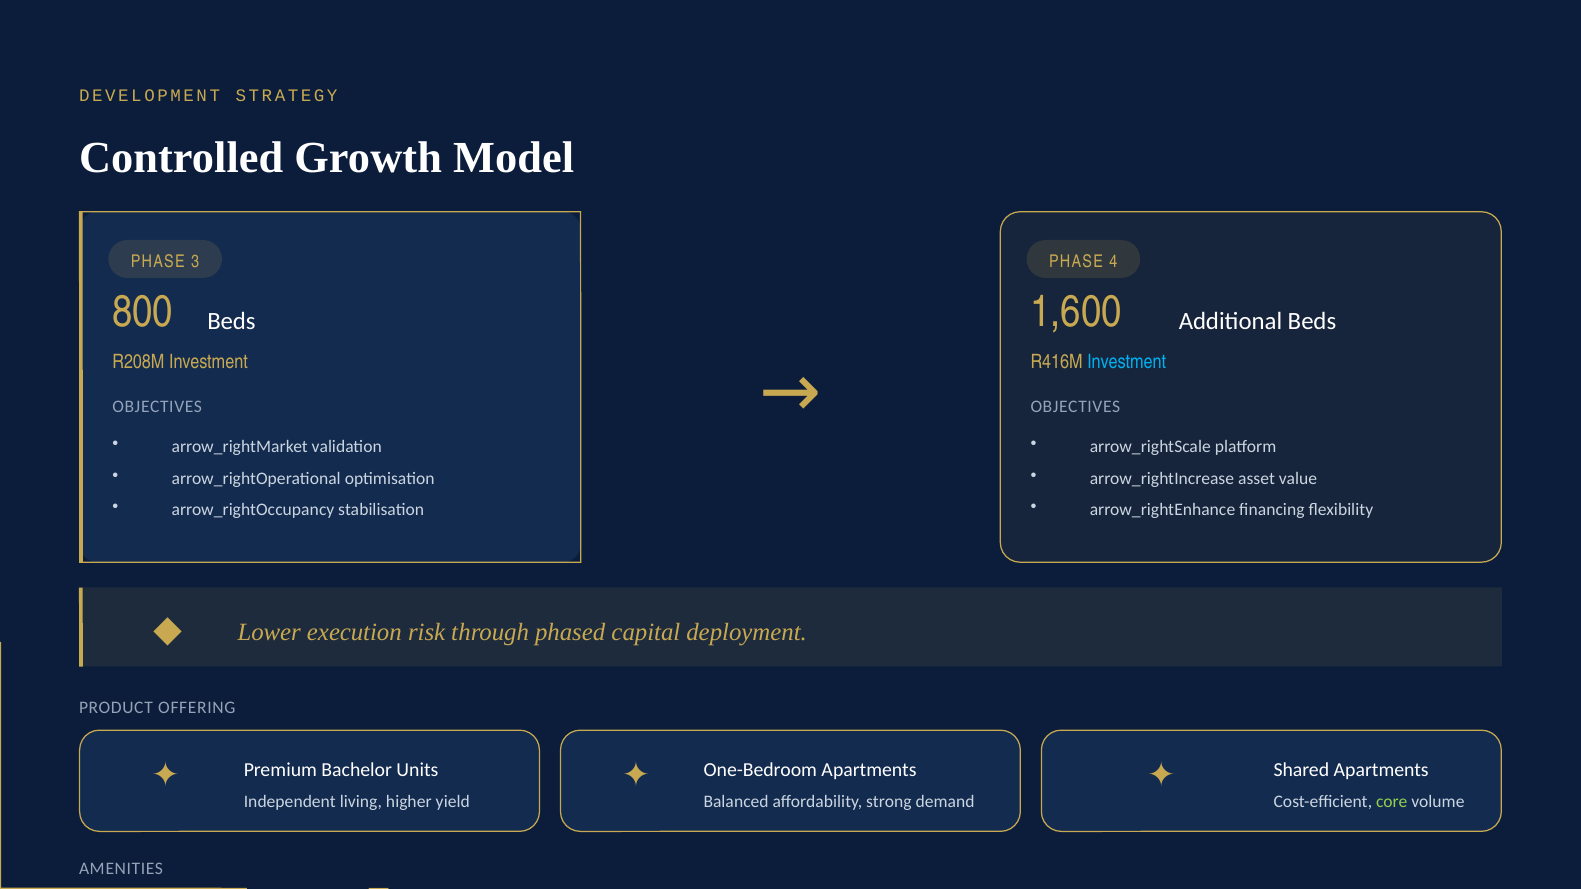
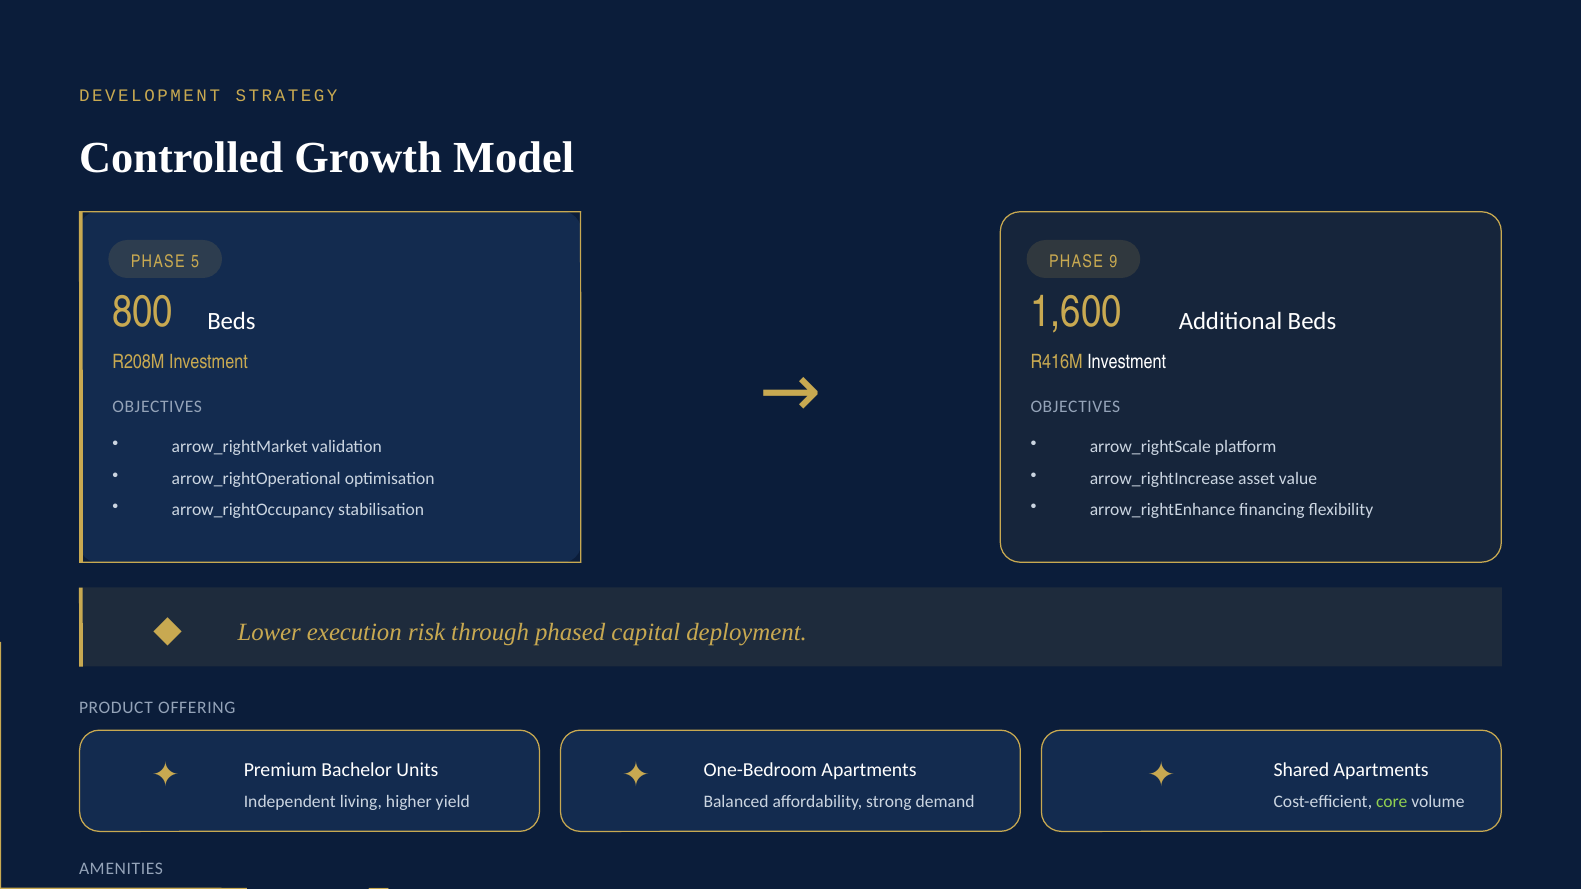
3: 3 -> 5
4: 4 -> 9
Investment at (1127, 362) colour: light blue -> white
